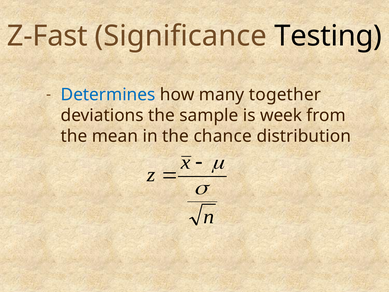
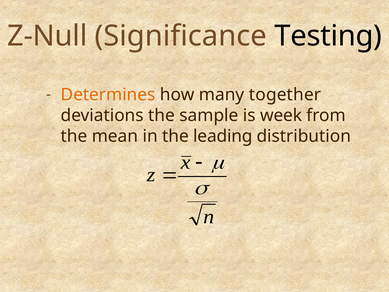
Z-Fast: Z-Fast -> Z-Null
Determines colour: blue -> orange
chance: chance -> leading
